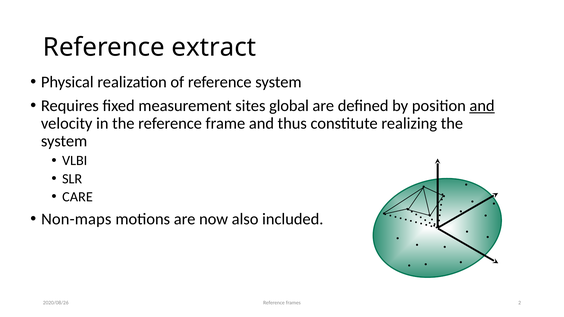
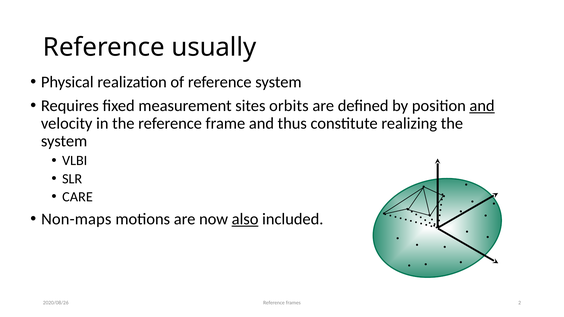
extract: extract -> usually
global: global -> orbits
also underline: none -> present
